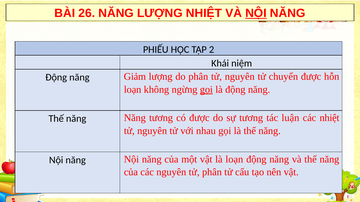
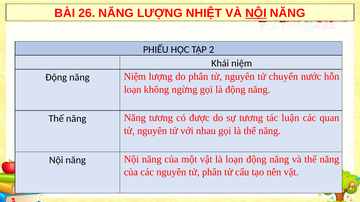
năng Giảm: Giảm -> Niệm
chuyển được: được -> nước
gọi at (206, 90) underline: present -> none
các nhiệt: nhiệt -> quan
